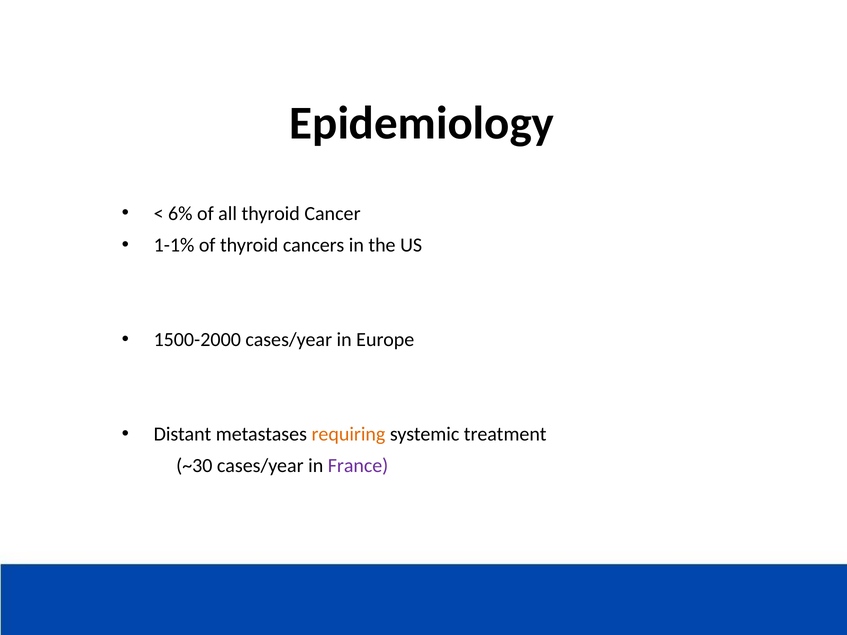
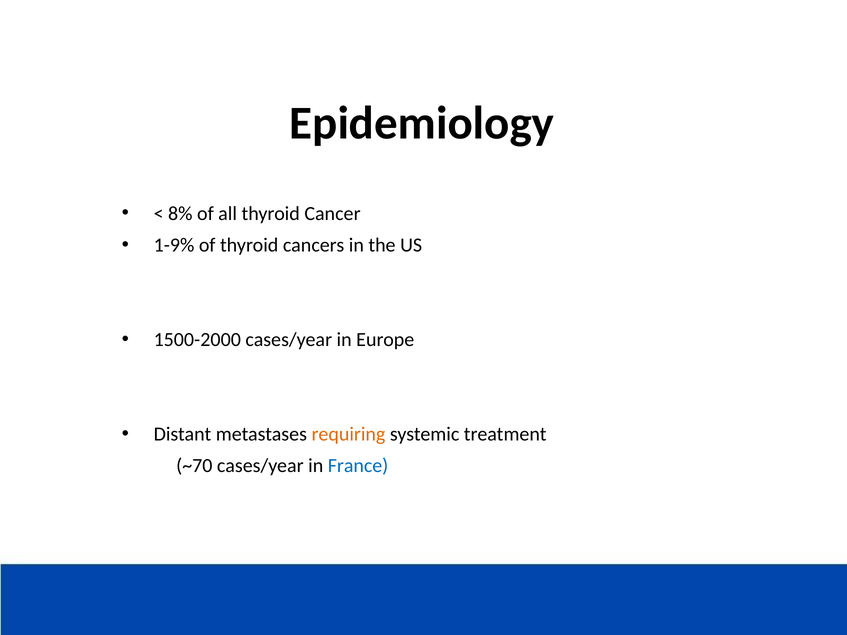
6%: 6% -> 8%
1-1%: 1-1% -> 1-9%
~30: ~30 -> ~70
France colour: purple -> blue
